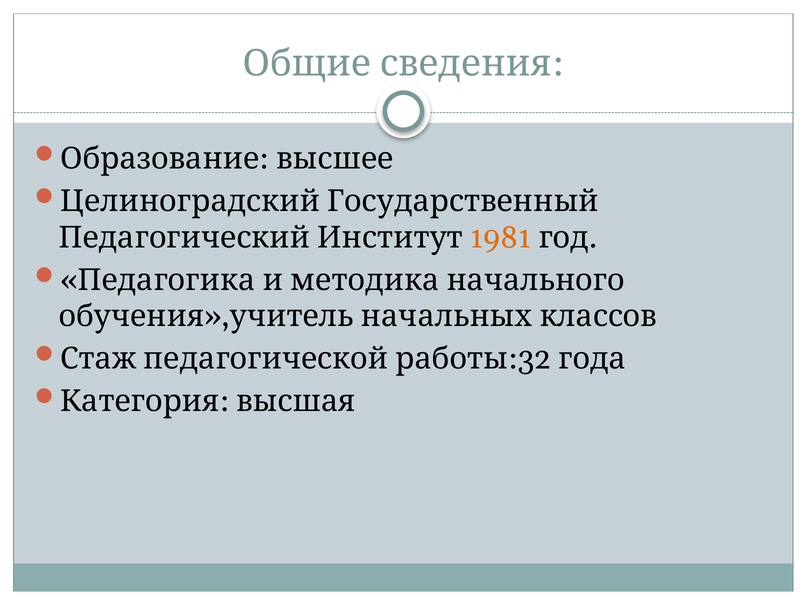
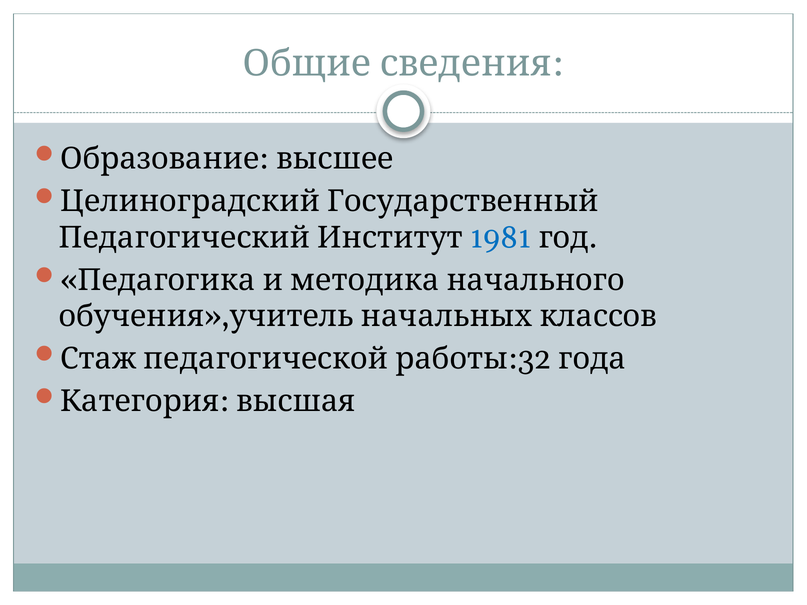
1981 colour: orange -> blue
